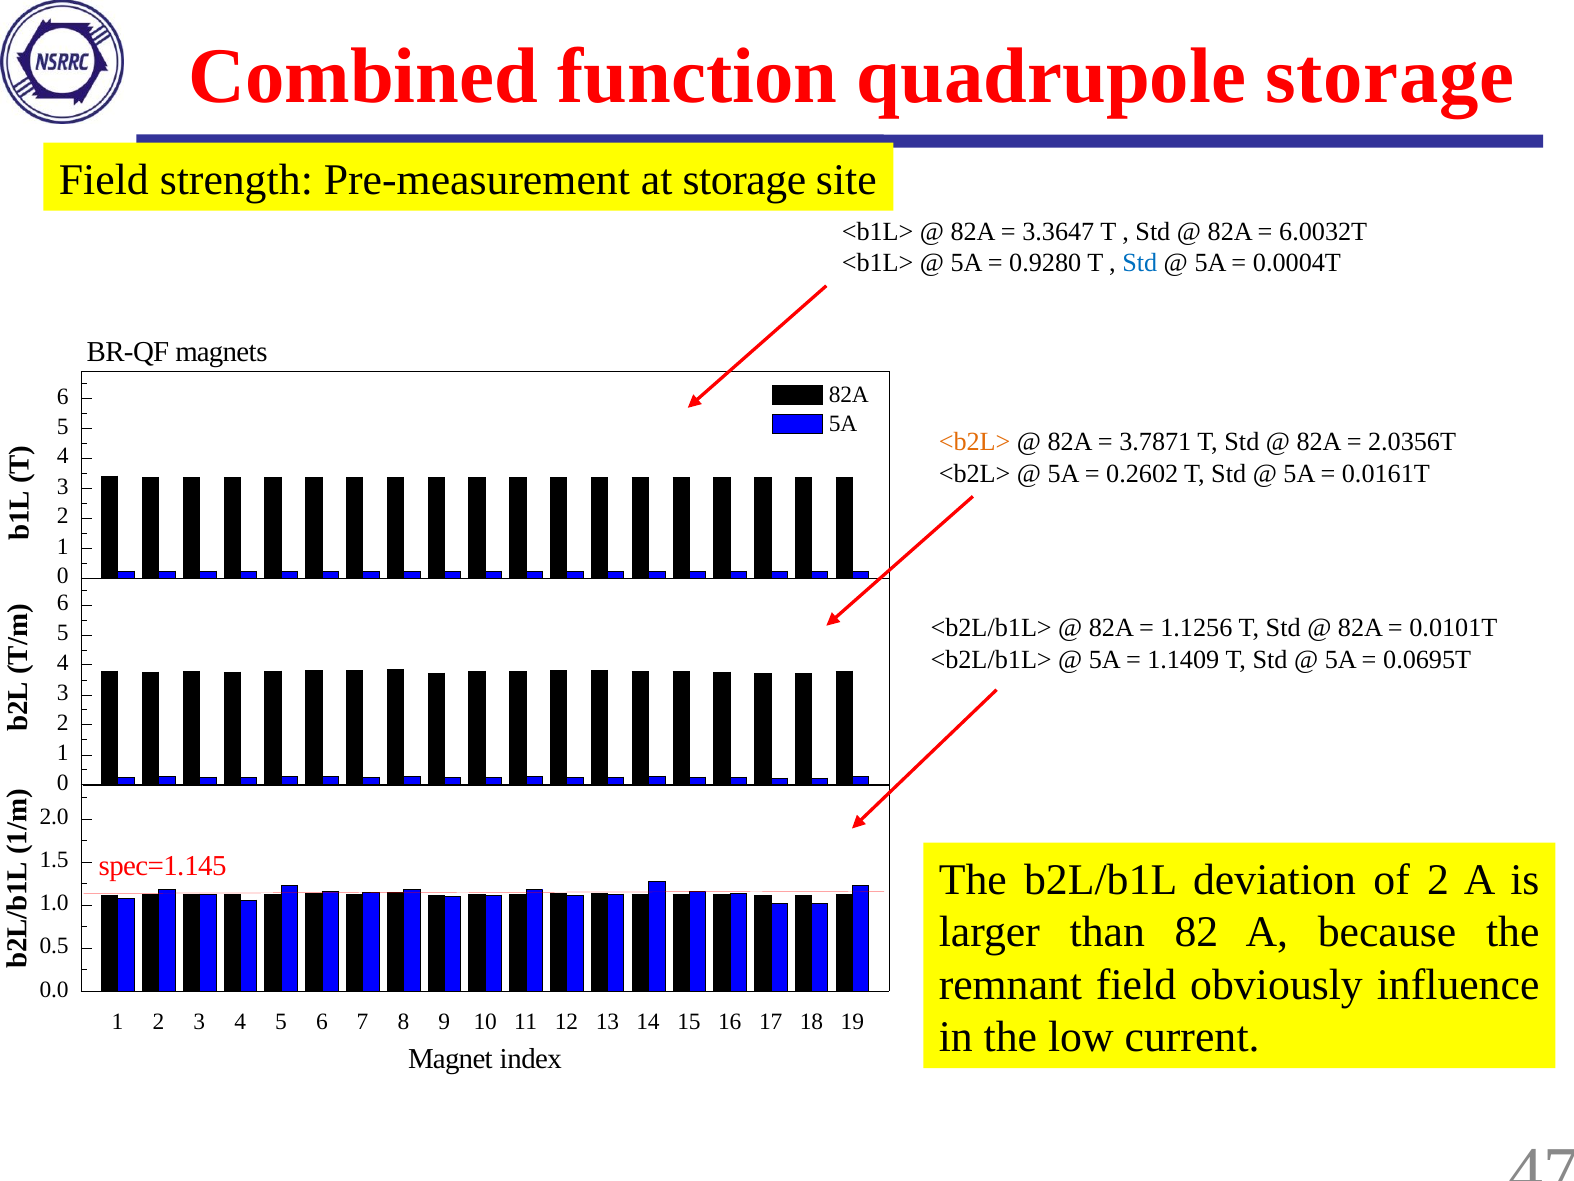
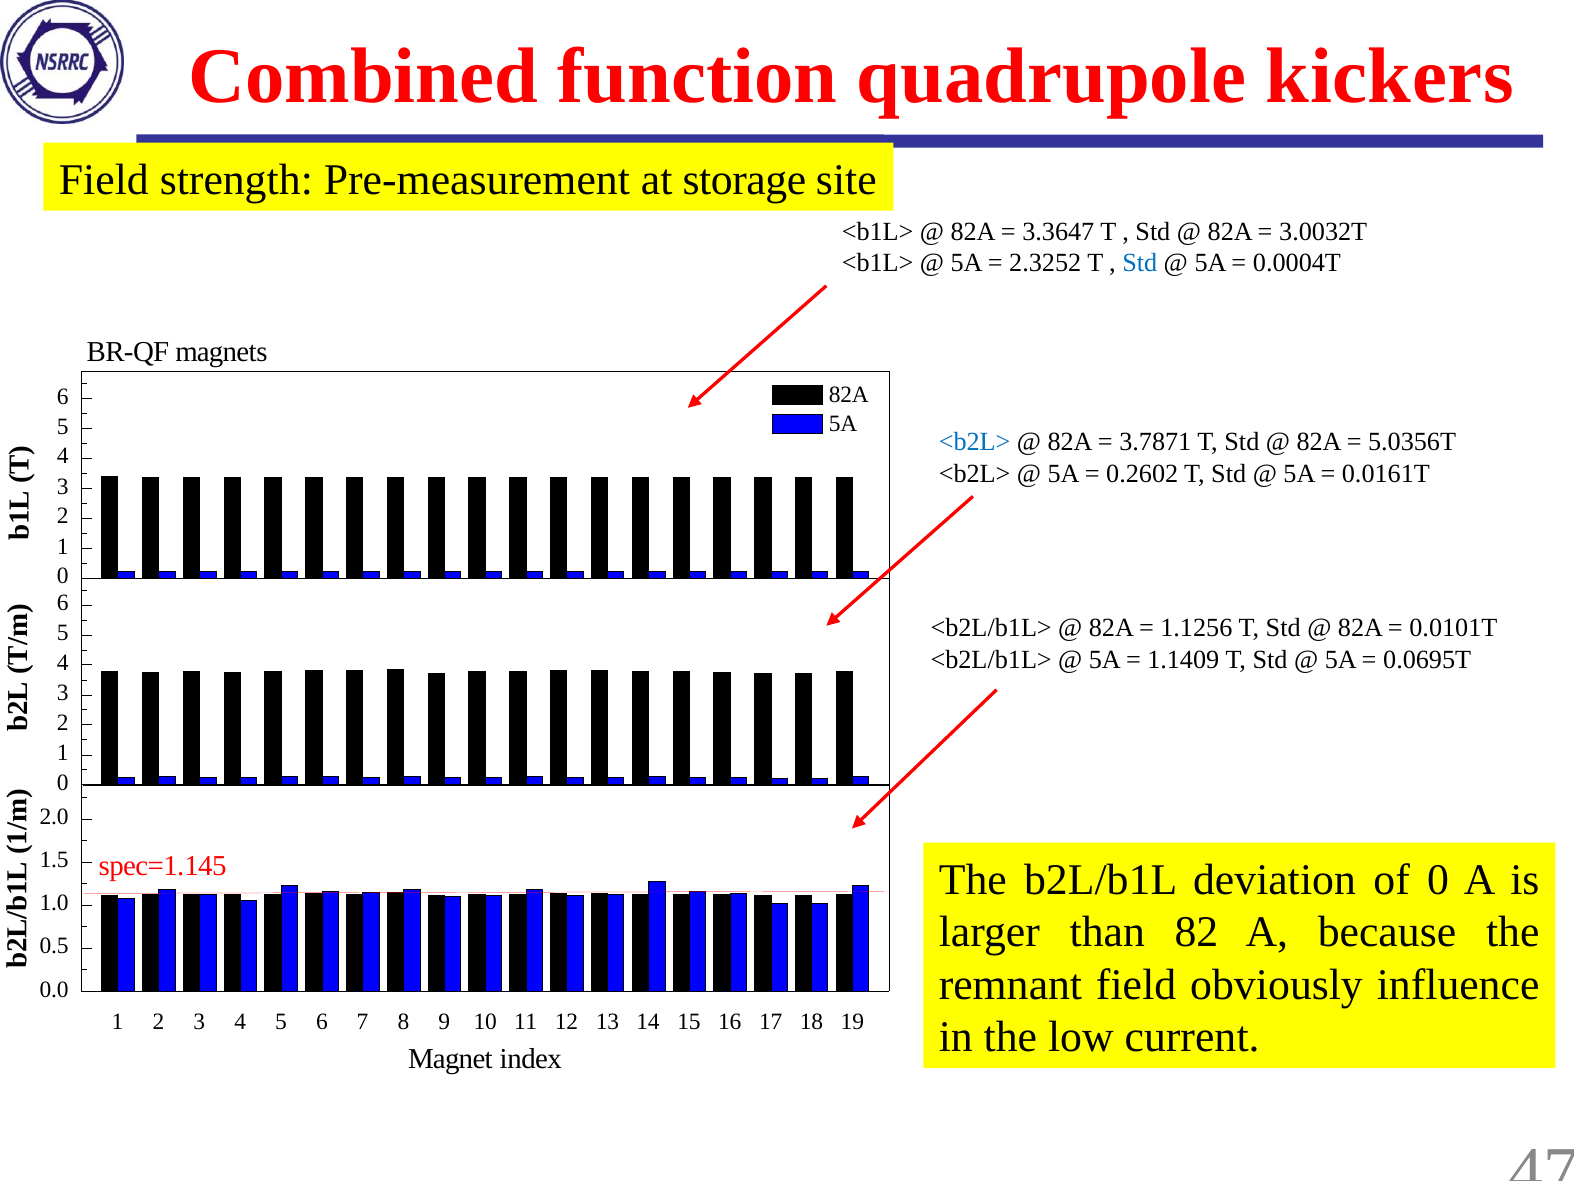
quadrupole storage: storage -> kickers
6.0032T: 6.0032T -> 3.0032T
0.9280: 0.9280 -> 2.3252
<b2L> at (975, 442) colour: orange -> blue
2.0356T: 2.0356T -> 5.0356T
of 2: 2 -> 0
